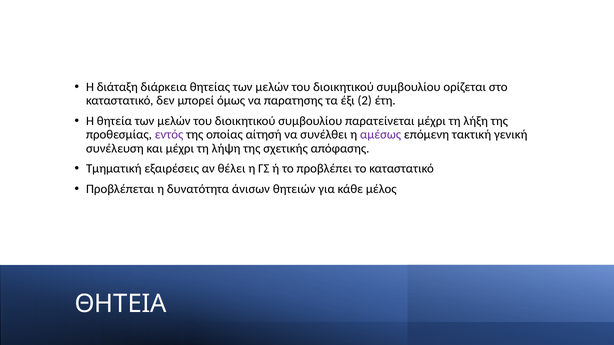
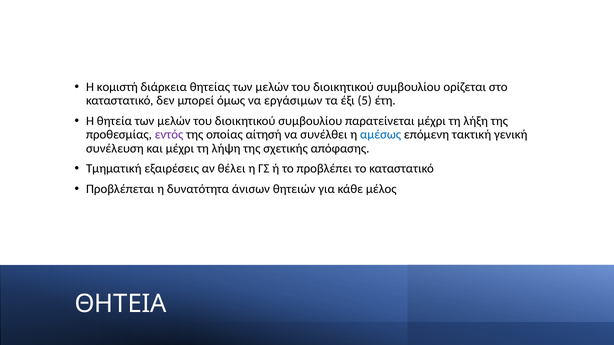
διάταξη: διάταξη -> κομιστή
παρατησης: παρατησης -> εργάσιμων
2: 2 -> 5
αμέσως colour: purple -> blue
